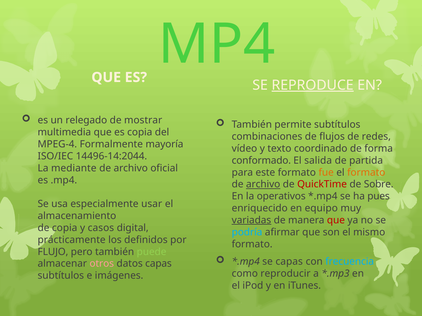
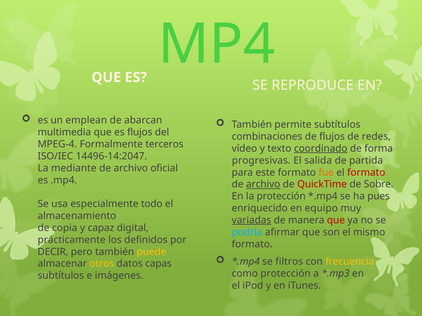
REPRODUCE underline: present -> none
relegado: relegado -> emplean
mostrar: mostrar -> abarcan
es copia: copia -> flujos
mayoría: mayoría -> terceros
coordinado underline: none -> present
14496-14:2044: 14496-14:2044 -> 14496-14:2047
conformado: conformado -> progresivas
formato at (366, 173) colour: orange -> red
la operativos: operativos -> protección
usar: usar -> todo
casos: casos -> capaz
FLUJO: FLUJO -> DECIR
puede colour: light green -> yellow
se capas: capas -> filtros
frecuencia colour: light blue -> yellow
otros colour: pink -> yellow
como reproducir: reproducir -> protección
